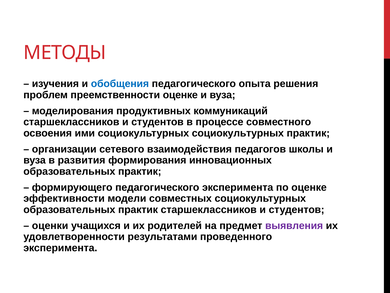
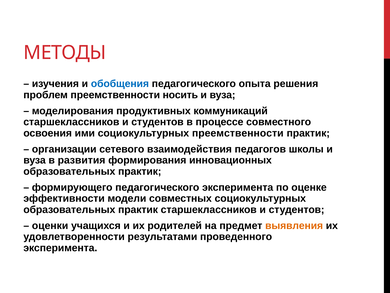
преемственности оценке: оценке -> носить
социокультурных социокультурных: социокультурных -> преемственности
выявления colour: purple -> orange
